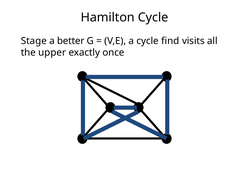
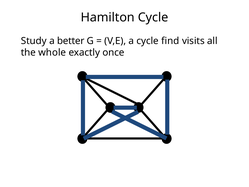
Stage: Stage -> Study
upper: upper -> whole
